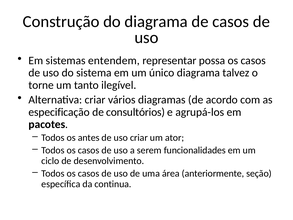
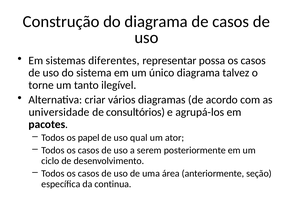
entendem: entendem -> diferentes
especificação: especificação -> universidade
antes: antes -> papel
uso criar: criar -> qual
funcionalidades: funcionalidades -> posteriormente
